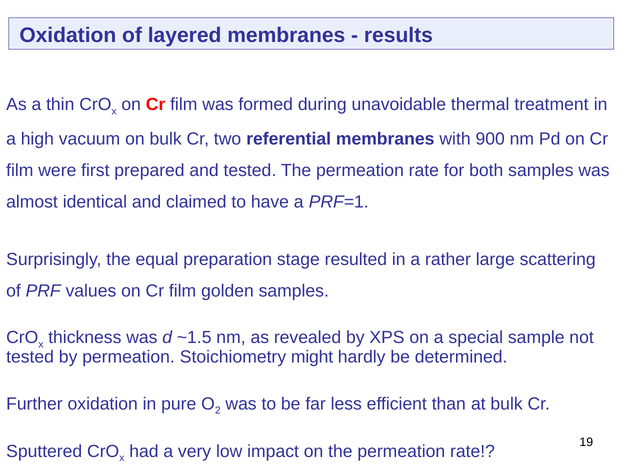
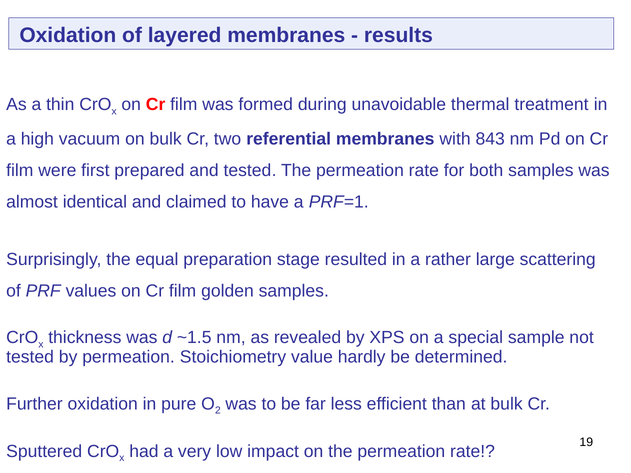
900: 900 -> 843
might: might -> value
